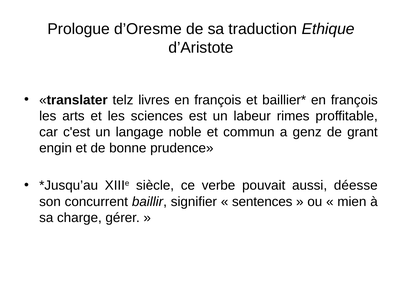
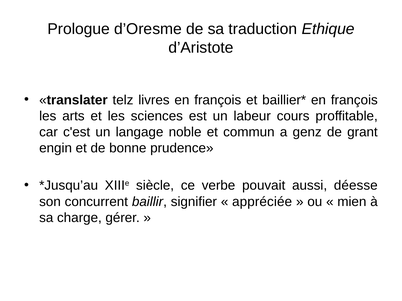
rimes: rimes -> cours
sentences: sentences -> appréciée
